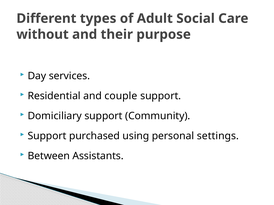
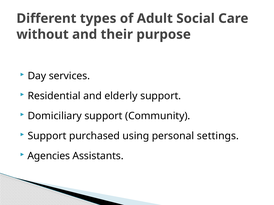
couple: couple -> elderly
Between: Between -> Agencies
